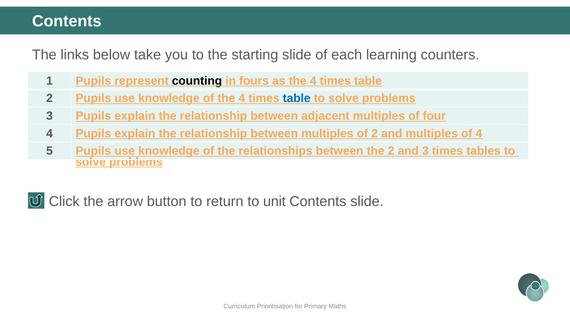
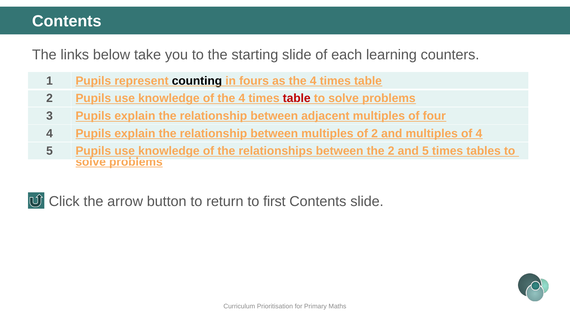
table at (297, 98) colour: blue -> red
and 3: 3 -> 5
unit: unit -> first
